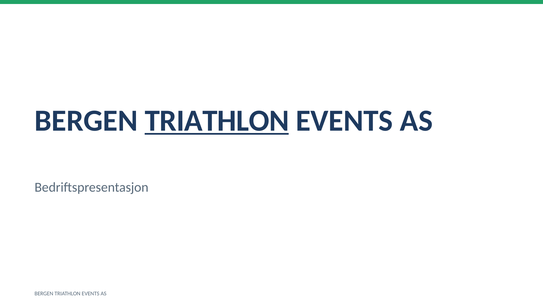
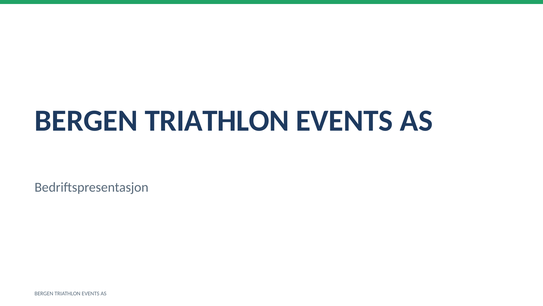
TRIATHLON at (217, 120) underline: present -> none
